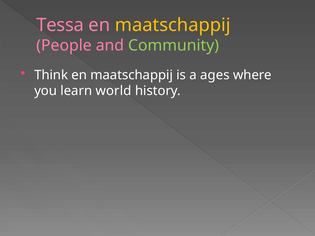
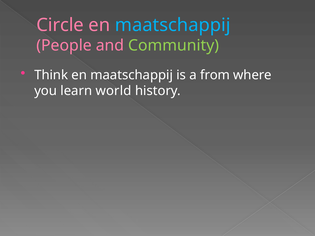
Tessa: Tessa -> Circle
maatschappij at (173, 25) colour: yellow -> light blue
ages: ages -> from
